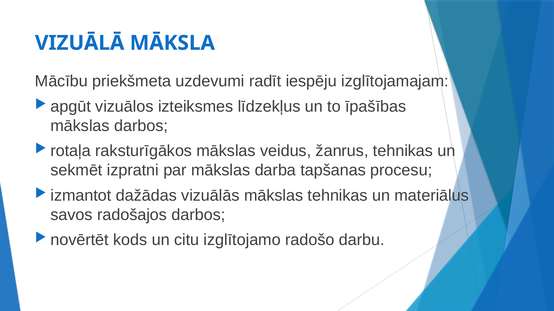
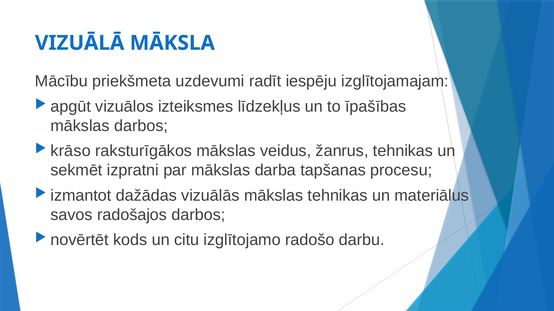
rotaļa: rotaļa -> krāso
